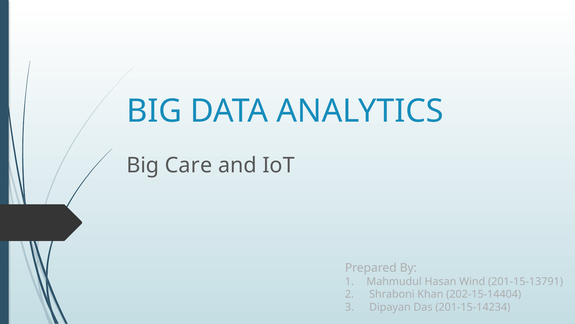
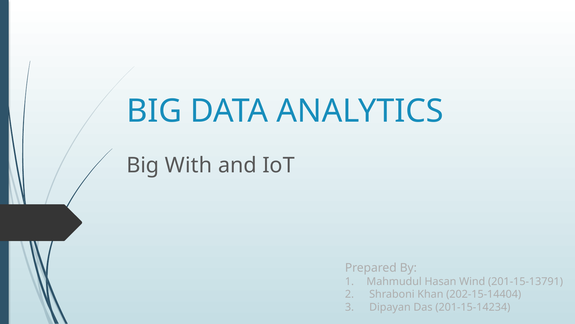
Care: Care -> With
